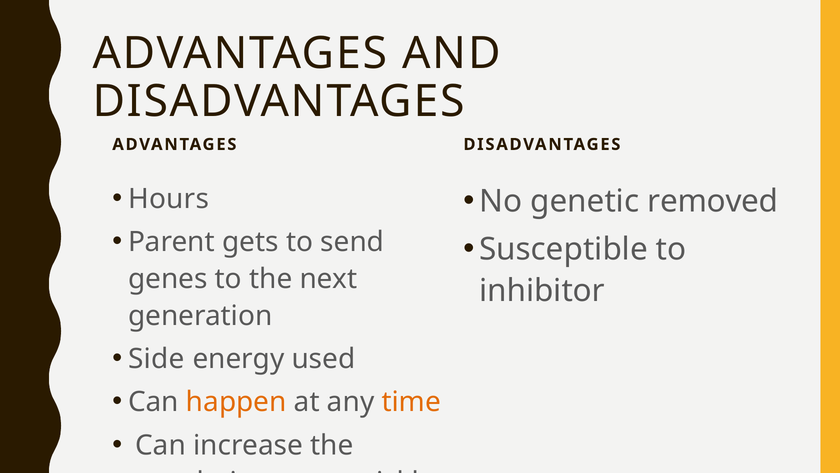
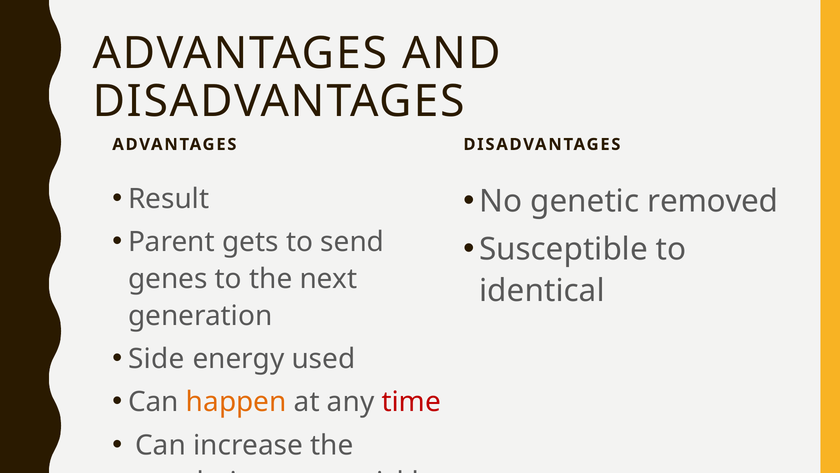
Hours: Hours -> Result
inhibitor: inhibitor -> identical
time colour: orange -> red
